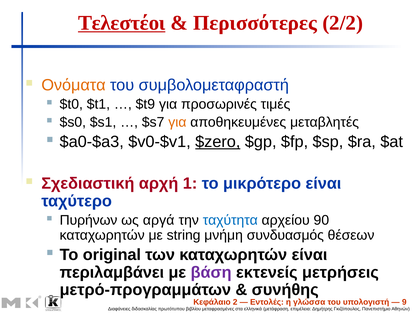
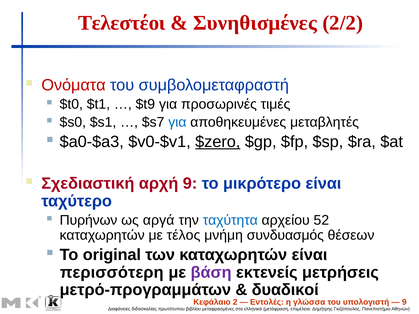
Τελεστέοι underline: present -> none
Περισσότερες: Περισσότερες -> Συνηθισμένες
Ονόματα colour: orange -> red
για at (177, 122) colour: orange -> blue
αρχή 1: 1 -> 9
90: 90 -> 52
string: string -> τέλος
περιλαμβάνει: περιλαμβάνει -> περισσότερη
συνήθης: συνήθης -> δυαδικοί
